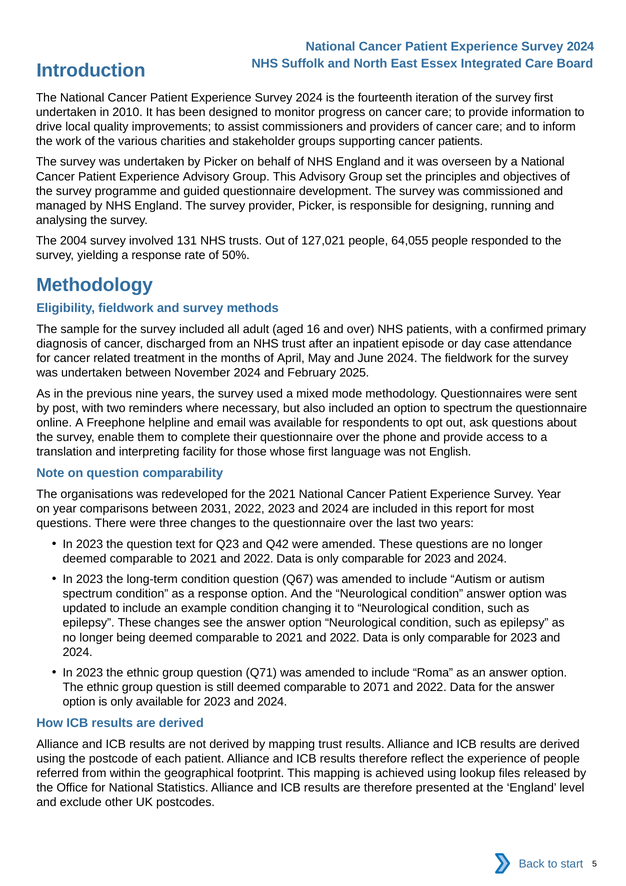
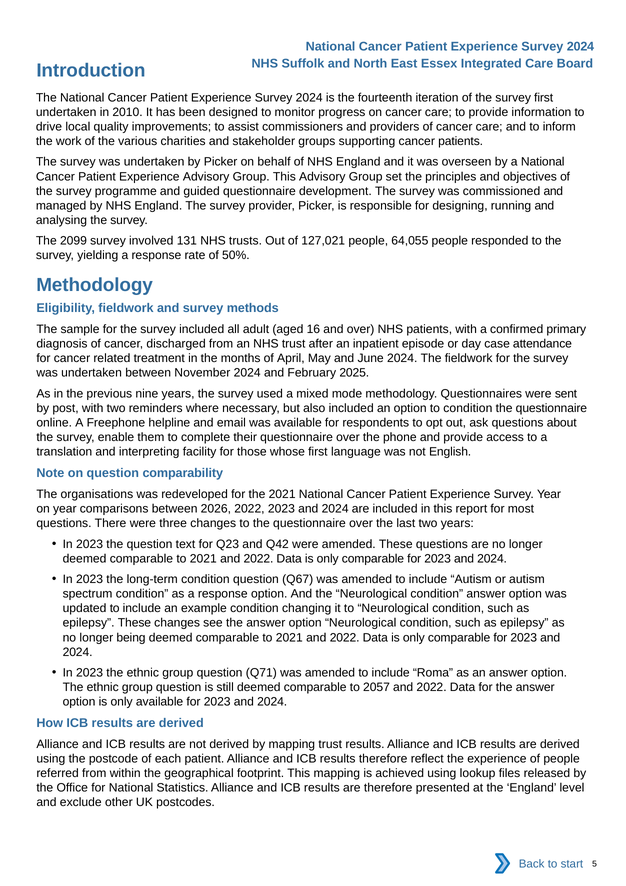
2004: 2004 -> 2099
to spectrum: spectrum -> condition
2031: 2031 -> 2026
2071: 2071 -> 2057
